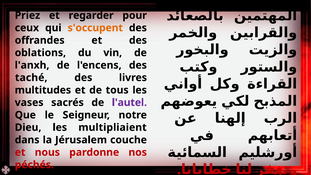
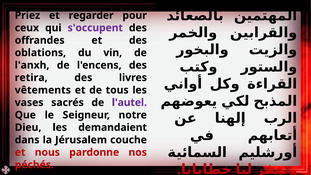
s'occupent colour: orange -> purple
taché: taché -> retira
multitudes: multitudes -> vêtements
multipliaient: multipliaient -> demandaient
